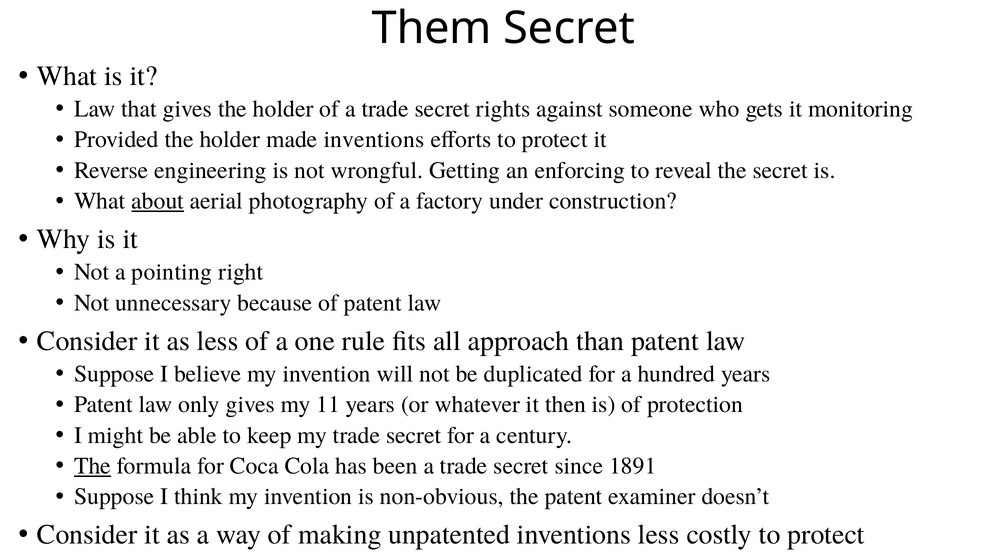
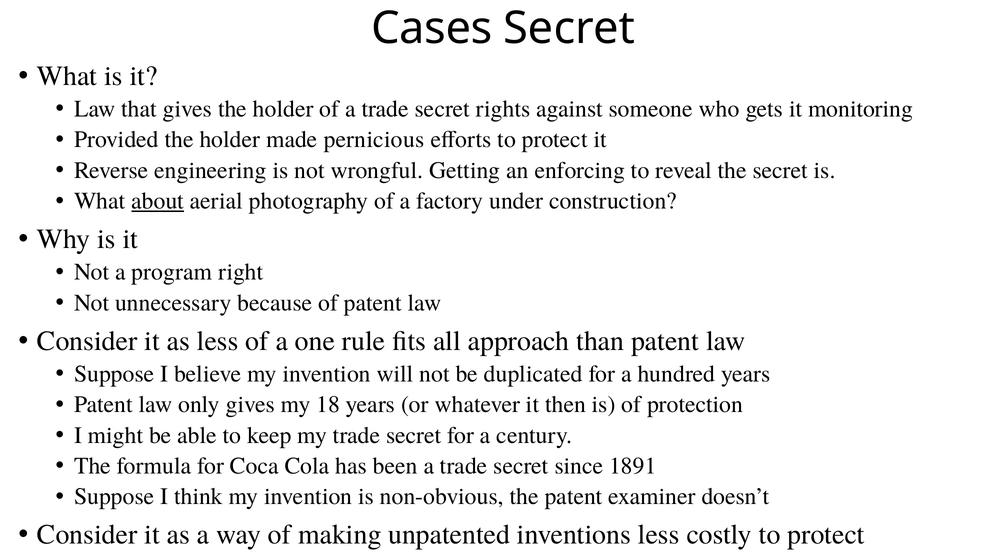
Them: Them -> Cases
made inventions: inventions -> pernicious
pointing: pointing -> program
11: 11 -> 18
The at (93, 466) underline: present -> none
